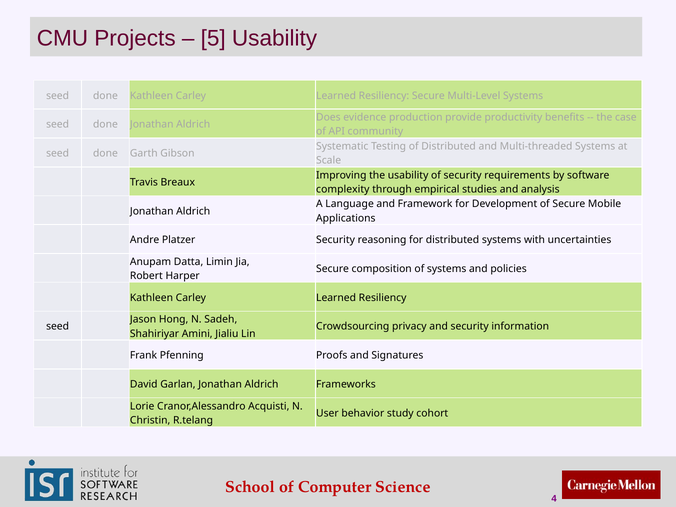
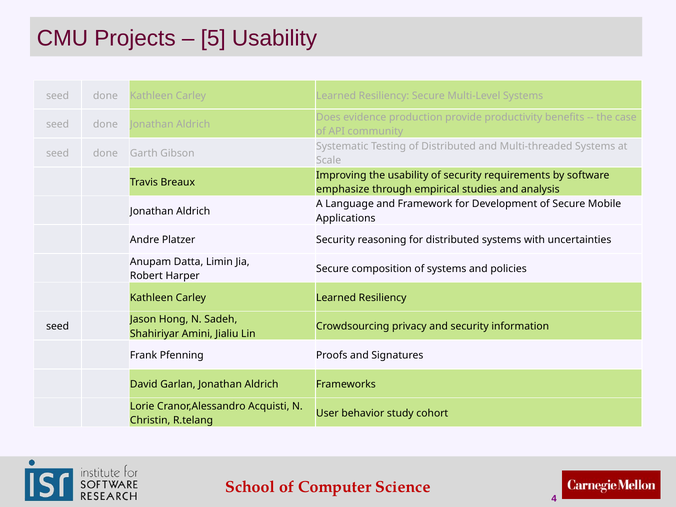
complexity: complexity -> emphasize
